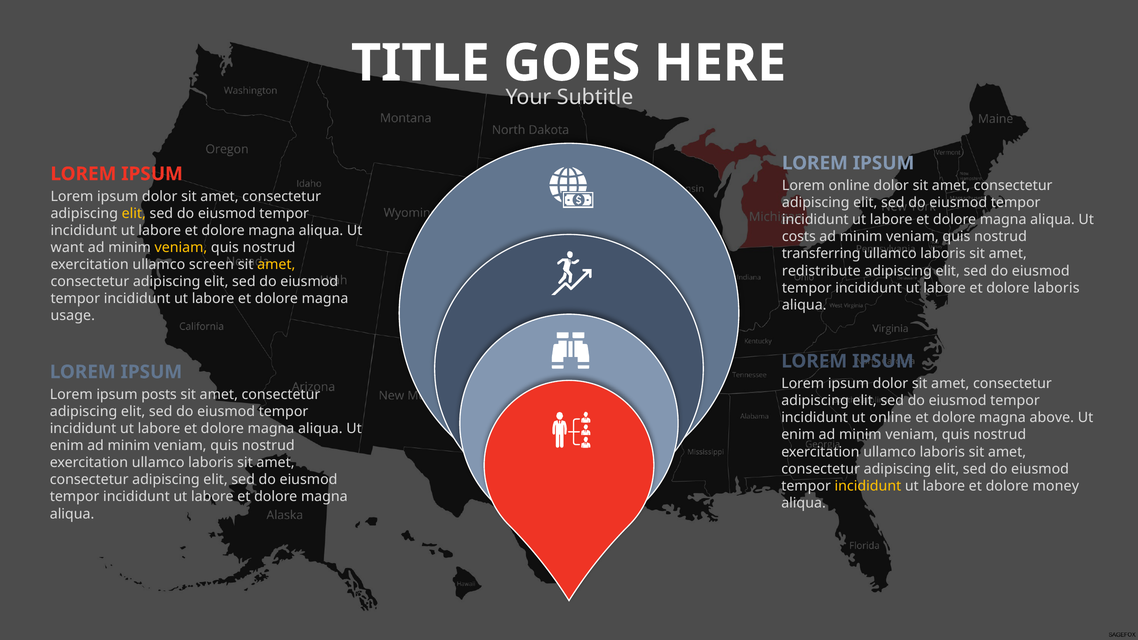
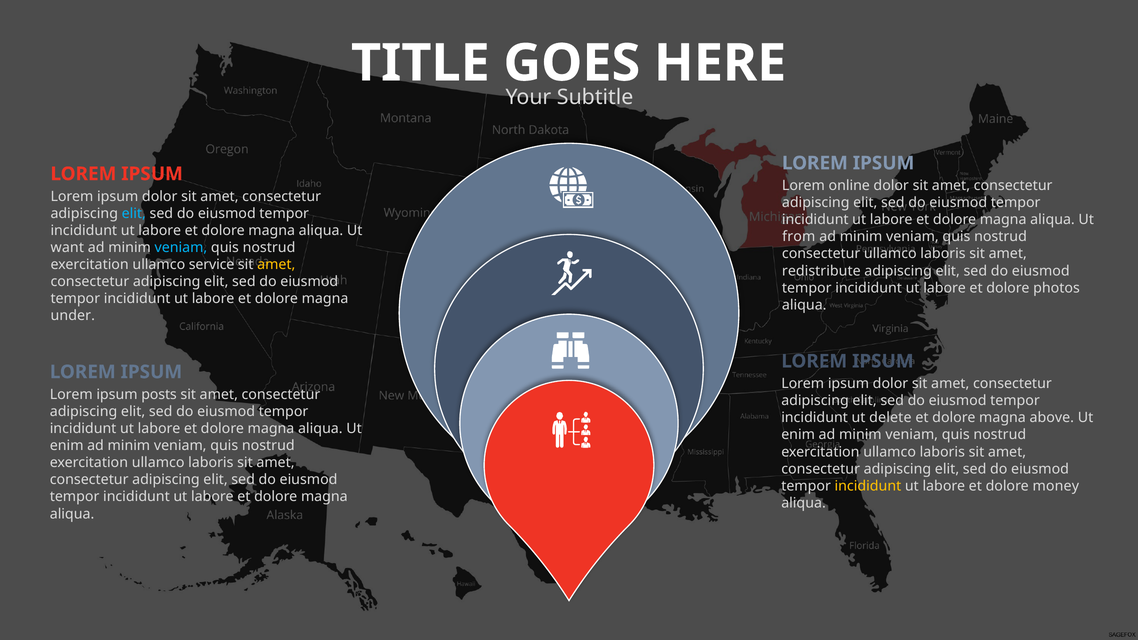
elit at (134, 213) colour: yellow -> light blue
costs: costs -> from
veniam at (181, 248) colour: yellow -> light blue
transferring at (821, 254): transferring -> consectetur
screen: screen -> service
dolore laboris: laboris -> photos
usage: usage -> under
ut online: online -> delete
